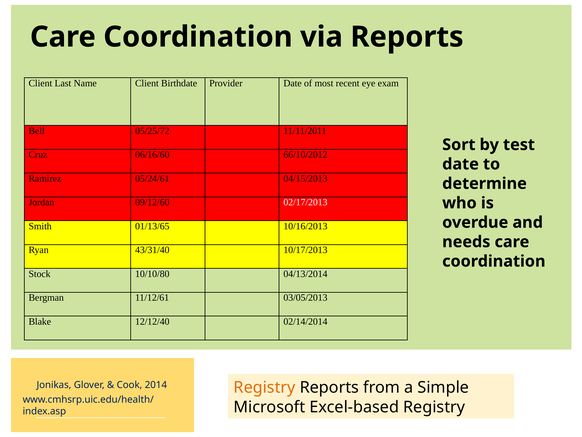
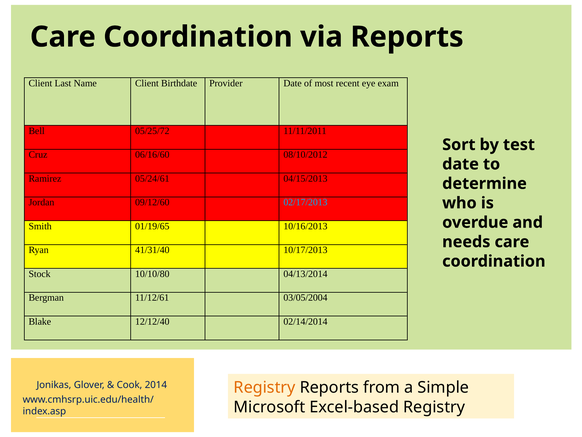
66/10/2012: 66/10/2012 -> 08/10/2012
02/17/2013 colour: white -> light blue
01/13/65: 01/13/65 -> 01/19/65
43/31/40: 43/31/40 -> 41/31/40
03/05/2013: 03/05/2013 -> 03/05/2004
